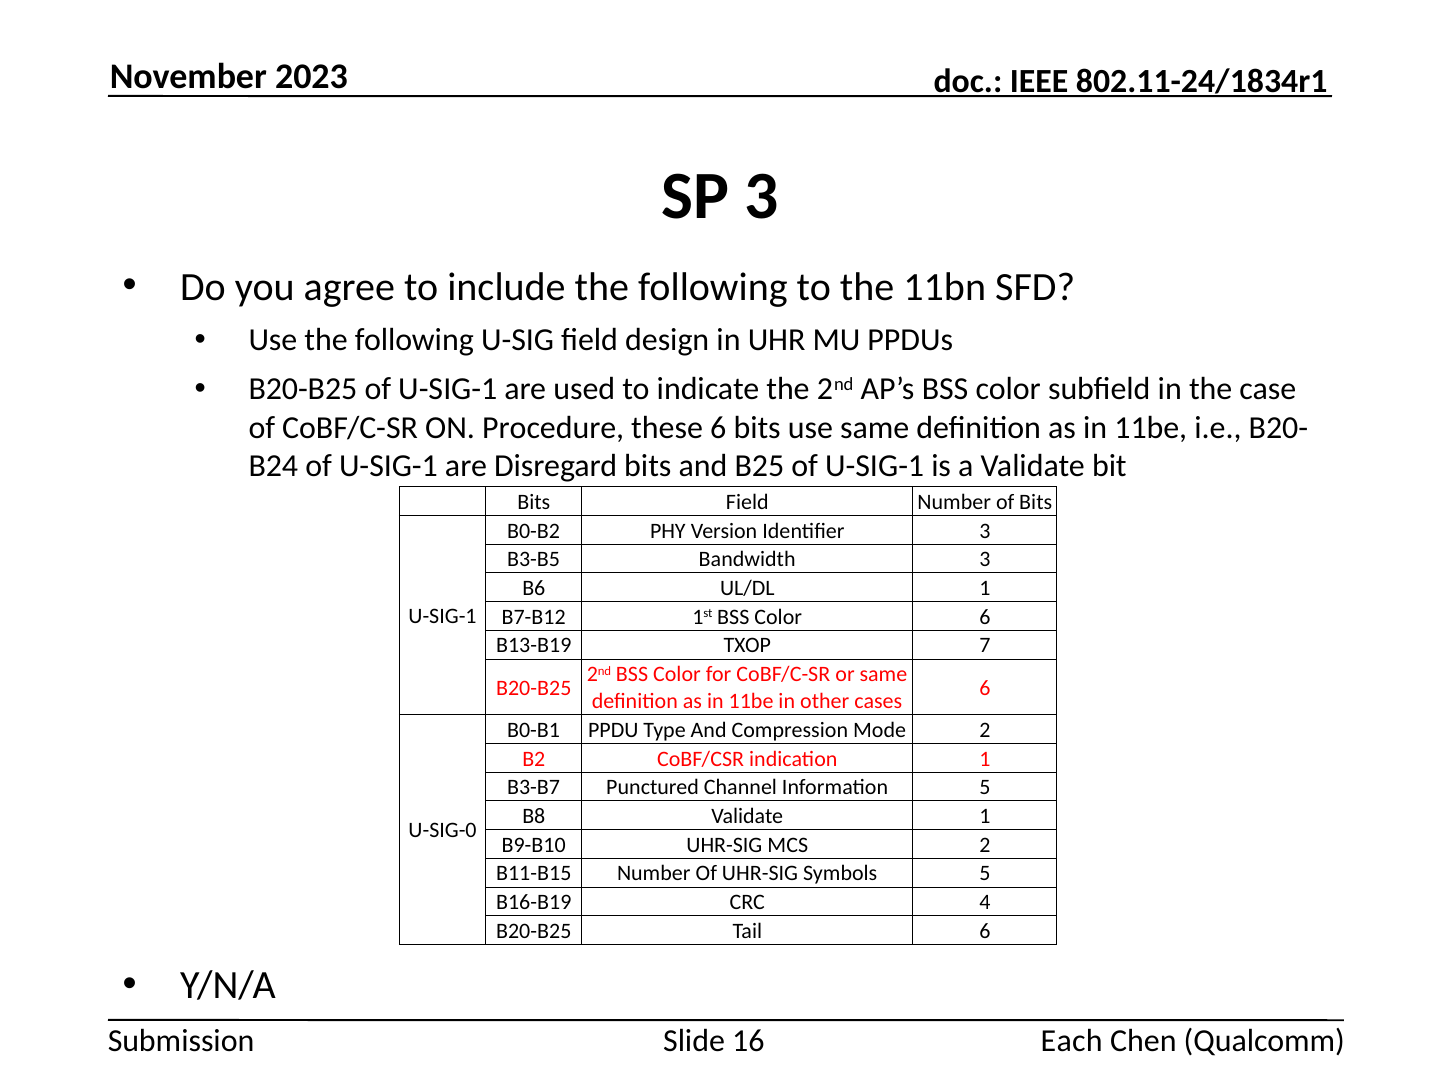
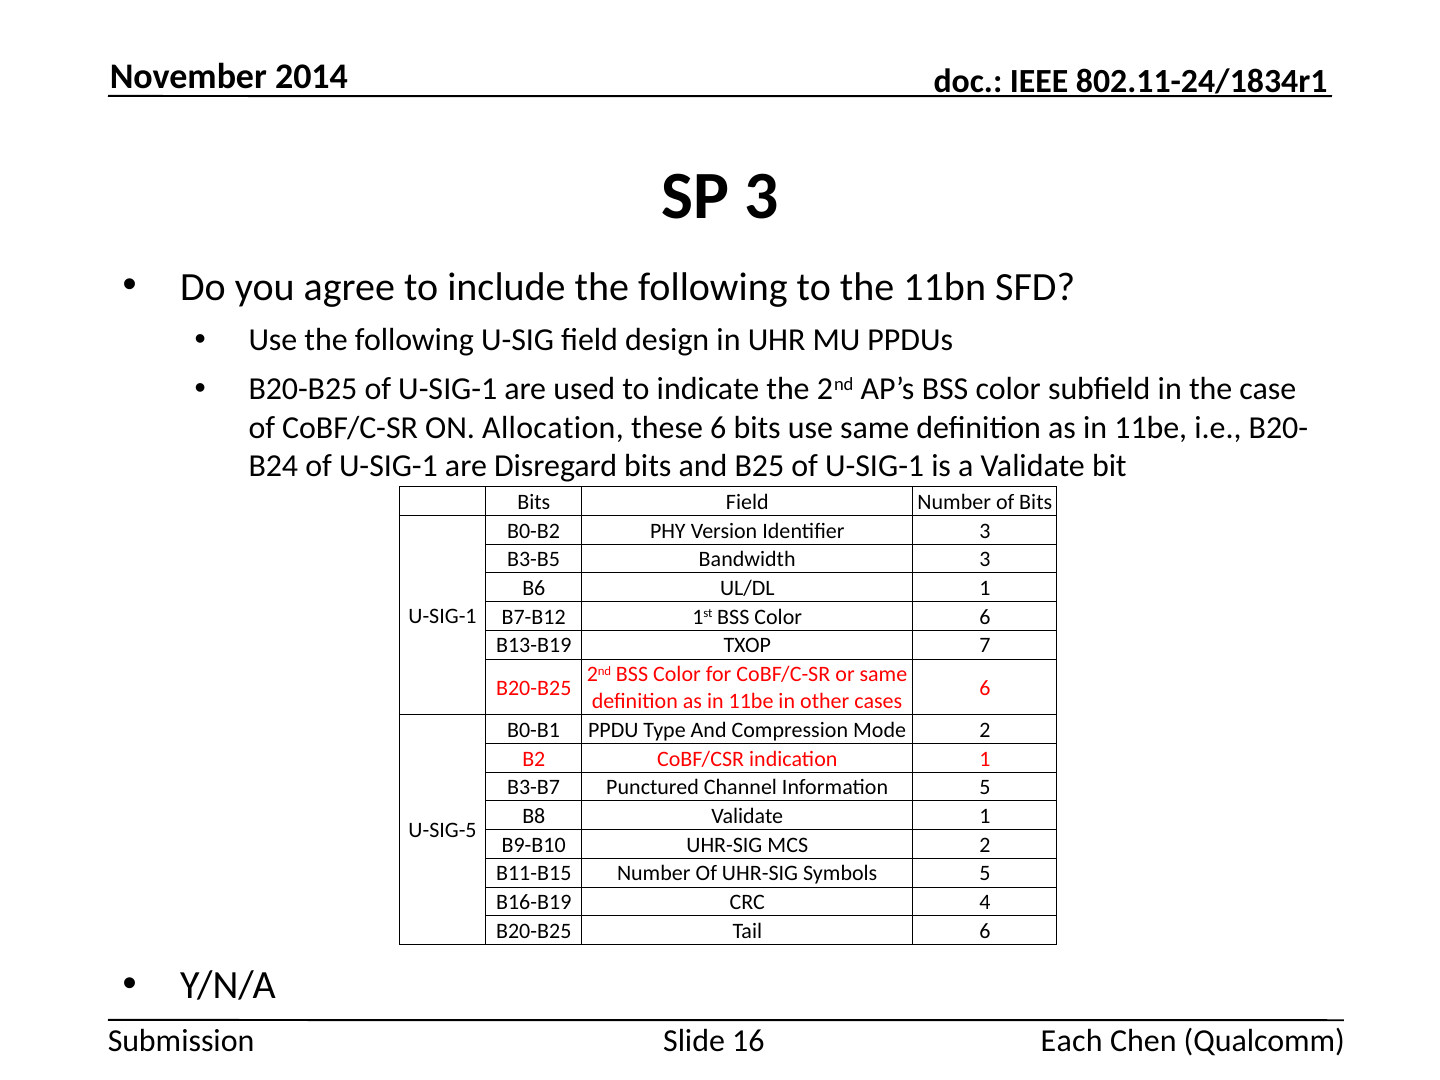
2023: 2023 -> 2014
Procedure: Procedure -> Allocation
U-SIG-0: U-SIG-0 -> U-SIG-5
